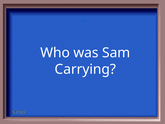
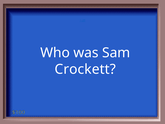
Carrying: Carrying -> Crockett
